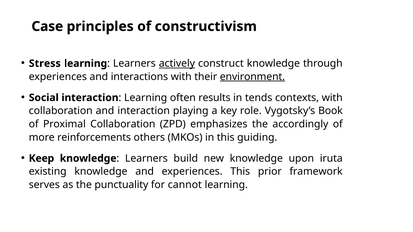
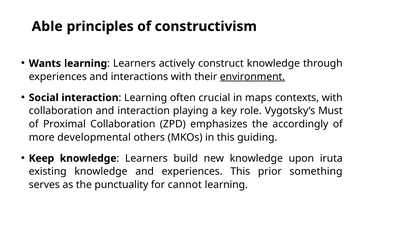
Case: Case -> Able
Stress: Stress -> Wants
actively underline: present -> none
results: results -> crucial
tends: tends -> maps
Book: Book -> Must
reinforcements: reinforcements -> developmental
framework: framework -> something
